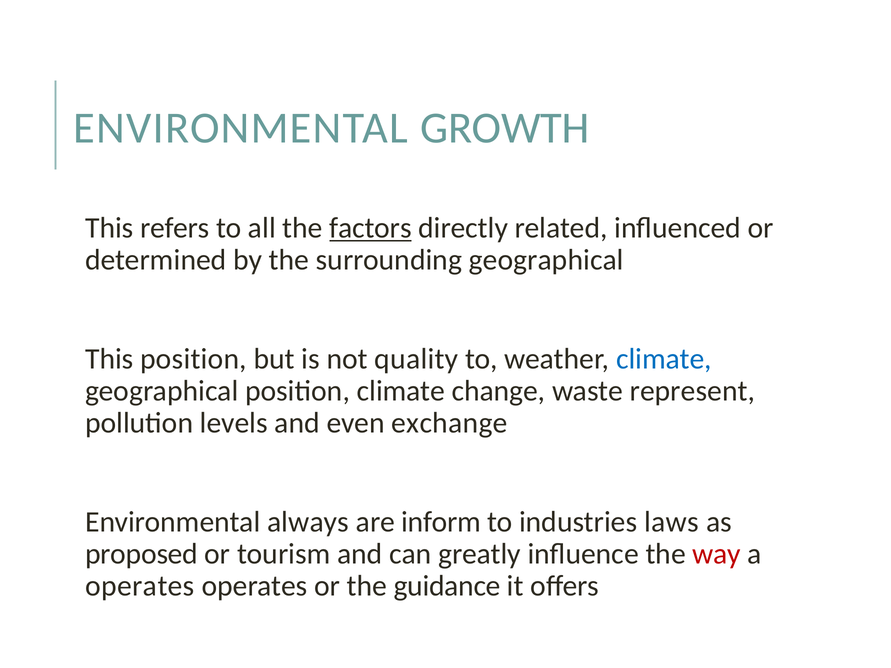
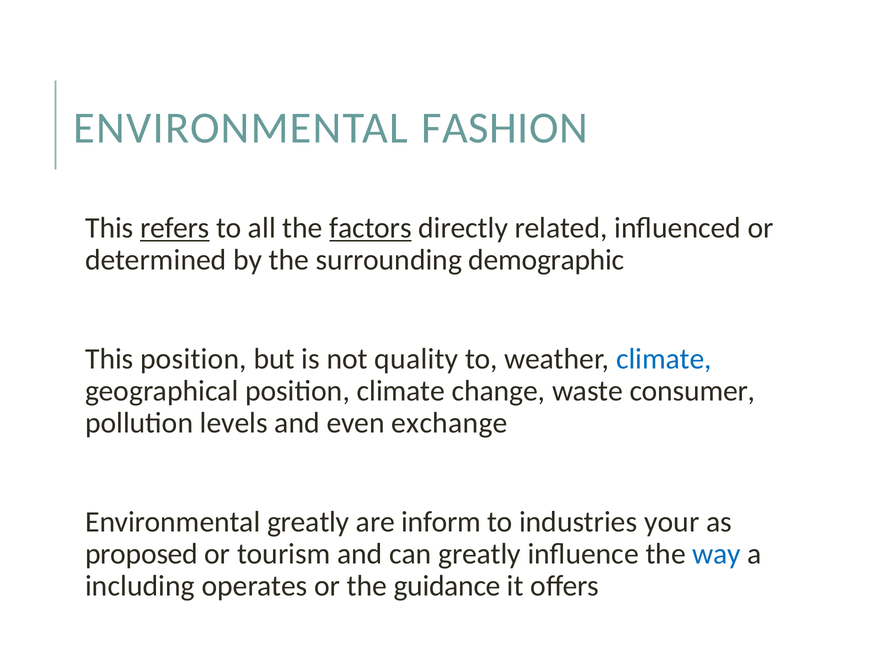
GROWTH: GROWTH -> FASHION
refers underline: none -> present
surrounding geographical: geographical -> demographic
represent: represent -> consumer
Environmental always: always -> greatly
laws: laws -> your
way colour: red -> blue
operates at (140, 586): operates -> including
